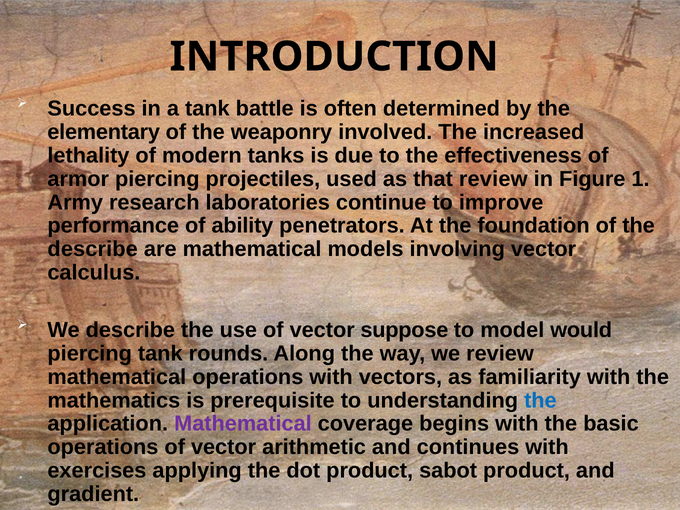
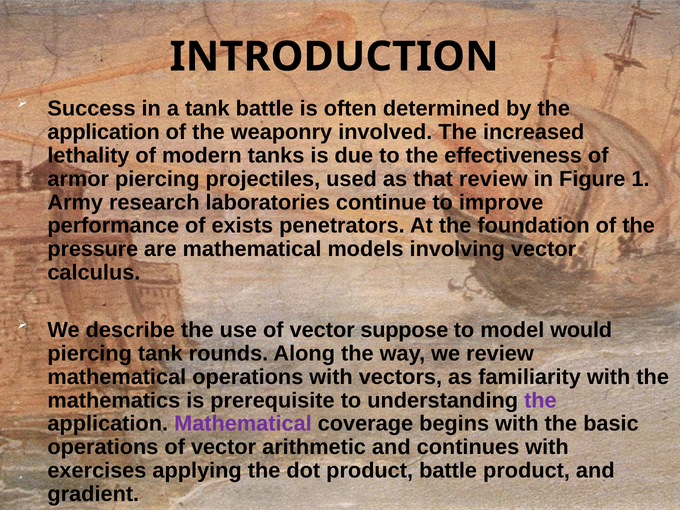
elementary at (104, 132): elementary -> application
ability: ability -> exists
describe at (93, 249): describe -> pressure
the at (540, 400) colour: blue -> purple
product sabot: sabot -> battle
